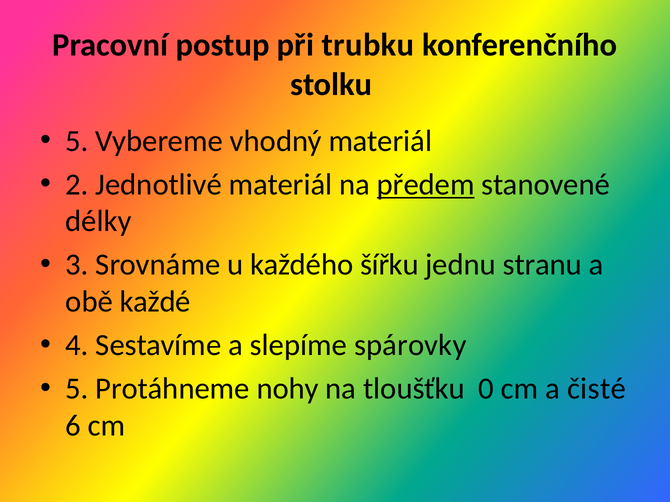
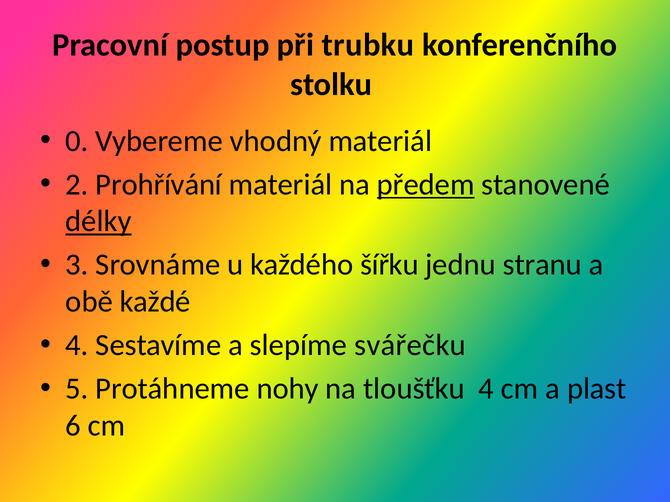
5 at (77, 141): 5 -> 0
Jednotlivé: Jednotlivé -> Prohřívání
délky underline: none -> present
spárovky: spárovky -> svářečku
tloušťku 0: 0 -> 4
čisté: čisté -> plast
